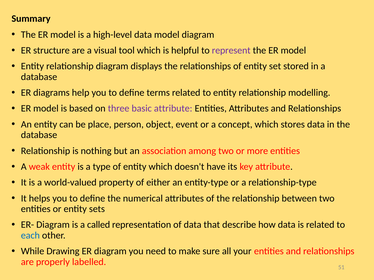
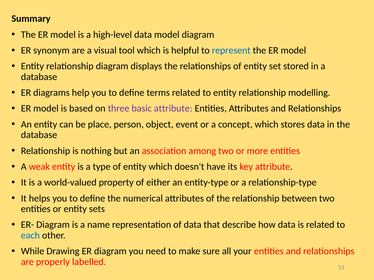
structure: structure -> synonym
represent colour: purple -> blue
called: called -> name
